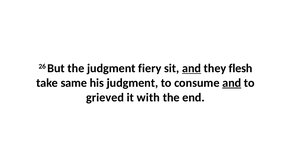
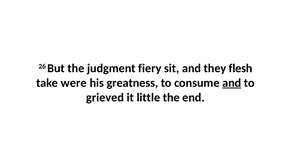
and at (192, 68) underline: present -> none
same: same -> were
his judgment: judgment -> greatness
with: with -> little
